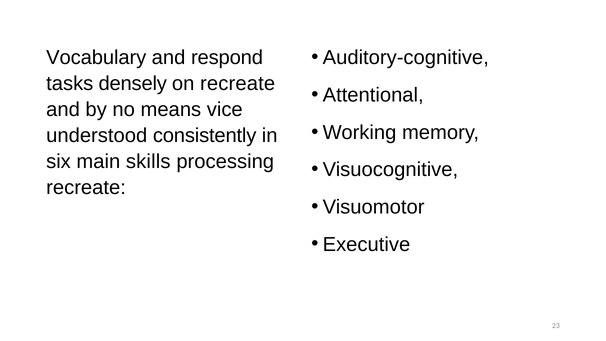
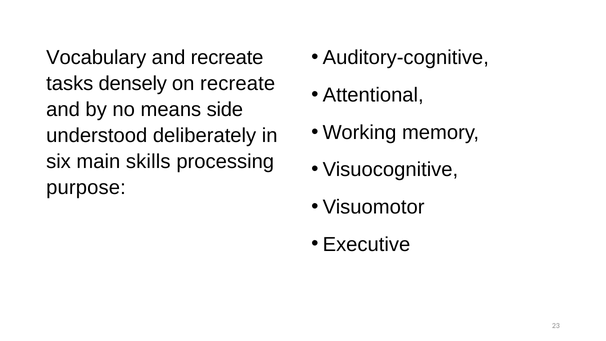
and respond: respond -> recreate
vice: vice -> side
consistently: consistently -> deliberately
recreate at (86, 187): recreate -> purpose
